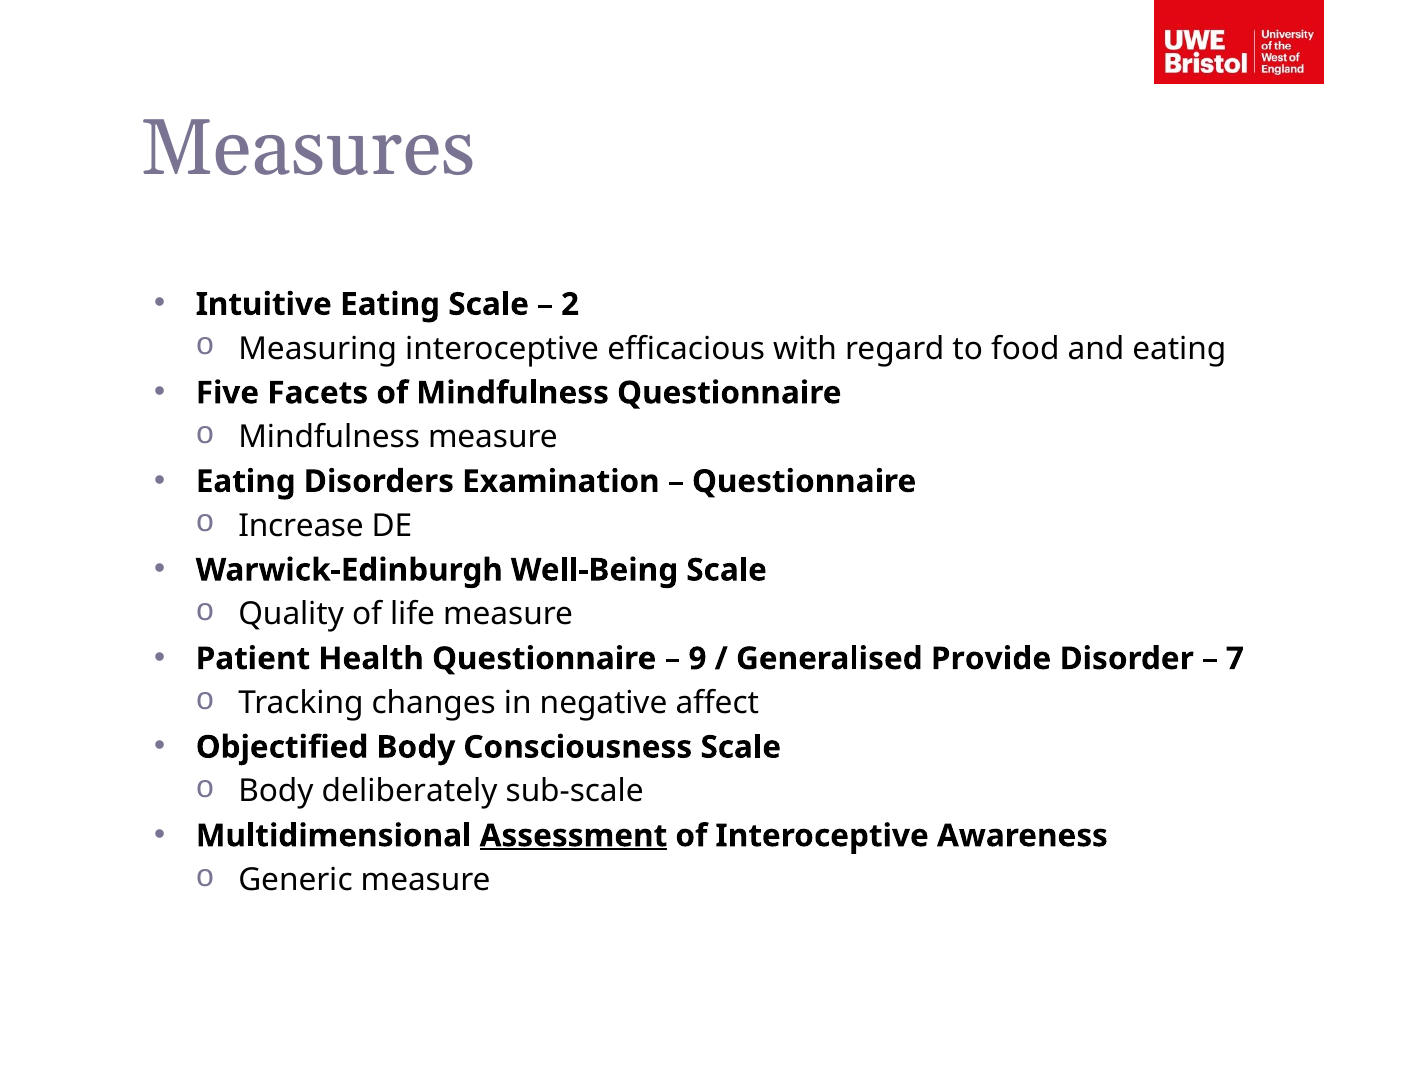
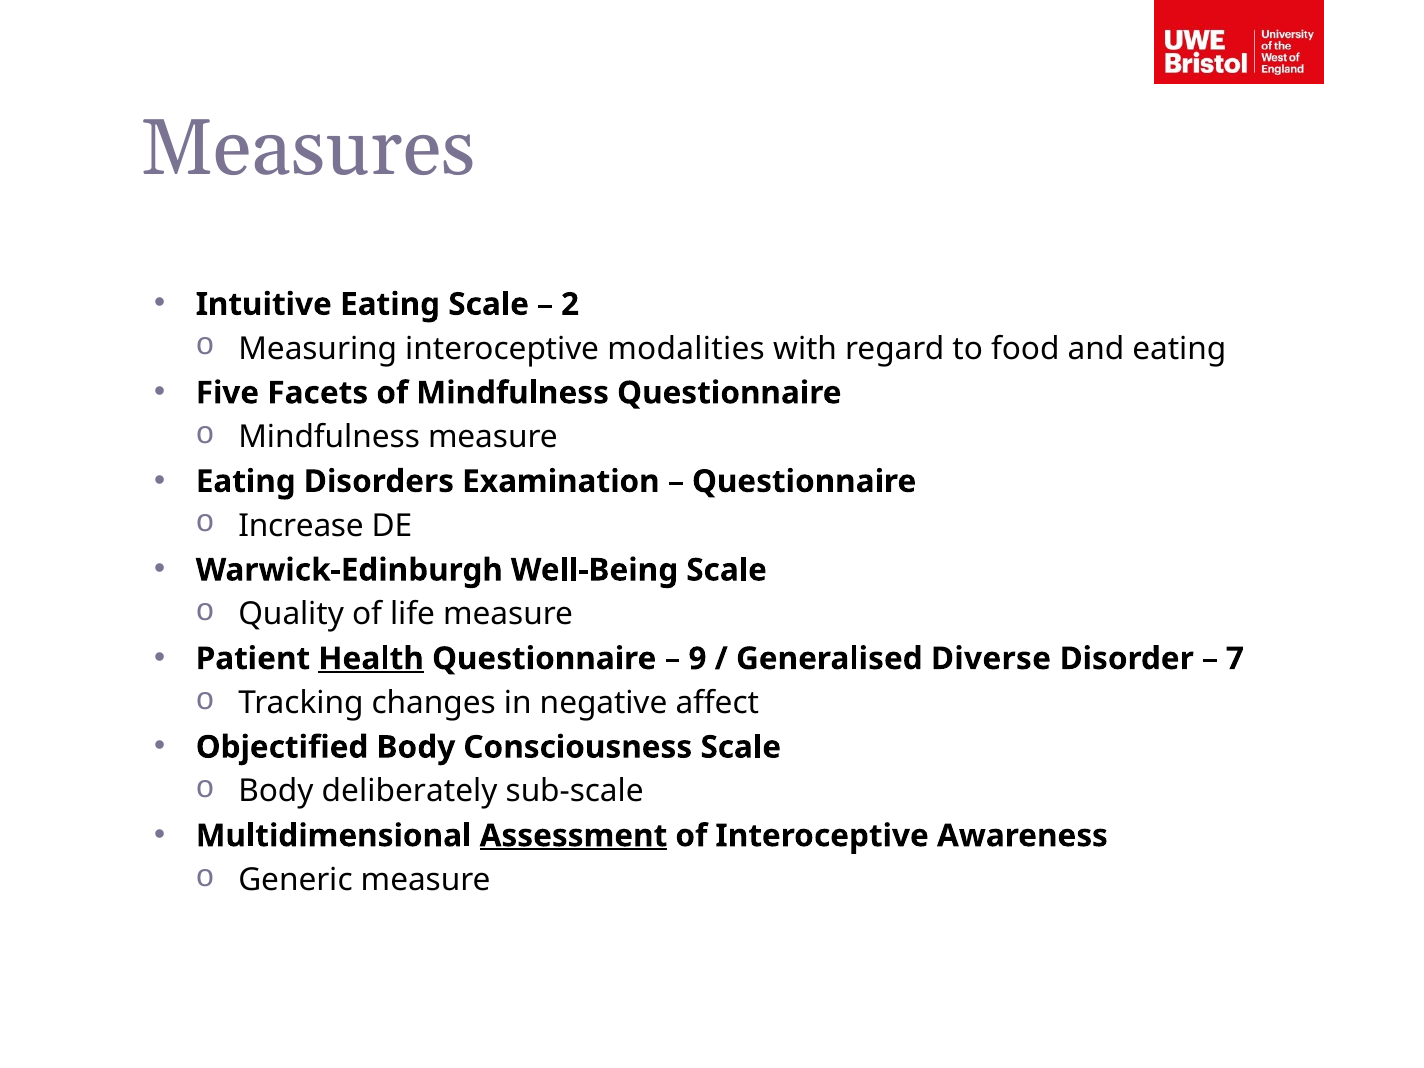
efficacious: efficacious -> modalities
Health underline: none -> present
Provide: Provide -> Diverse
